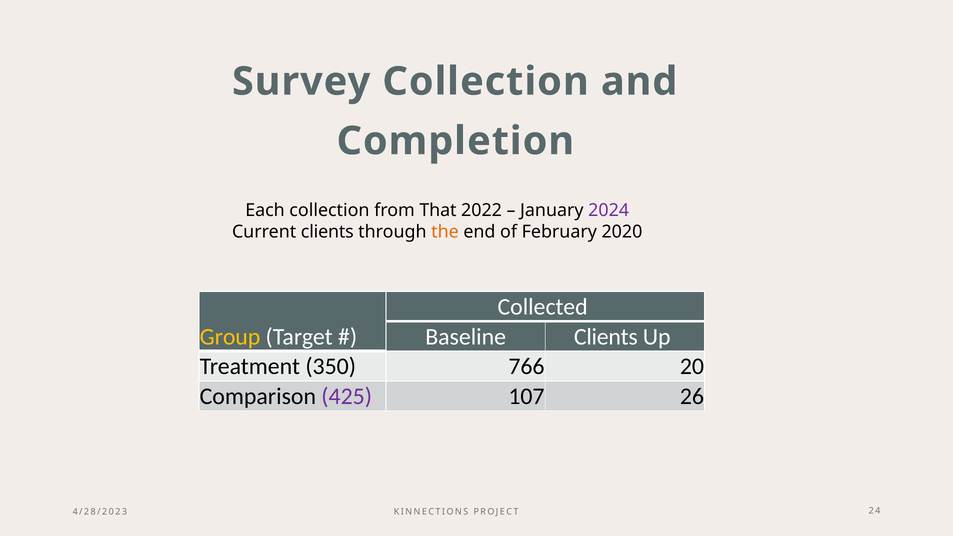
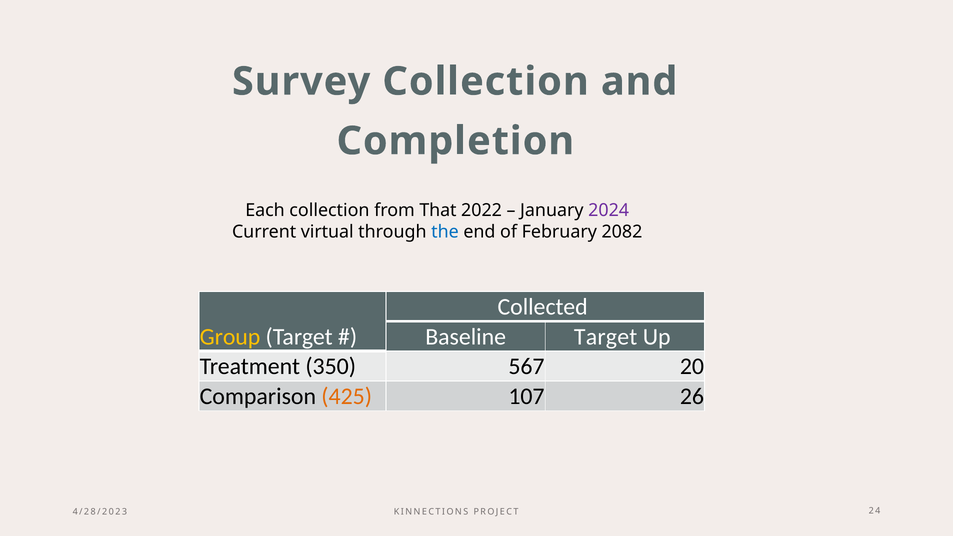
Current clients: clients -> virtual
the colour: orange -> blue
2020: 2020 -> 2082
Baseline Clients: Clients -> Target
766: 766 -> 567
425 colour: purple -> orange
